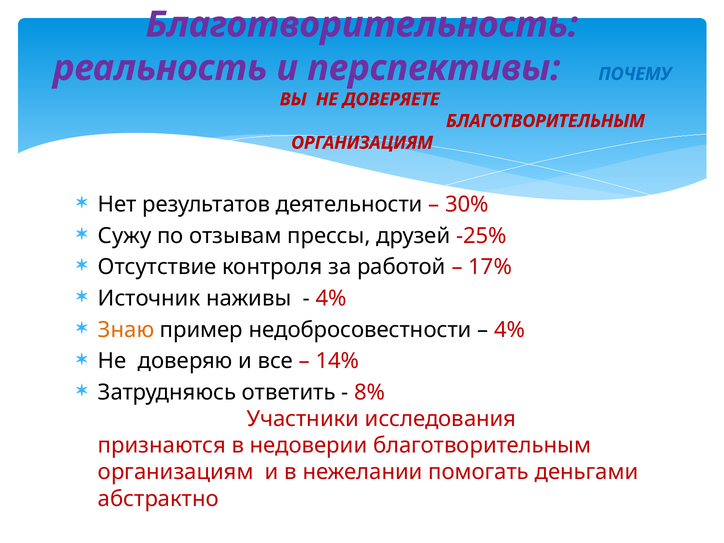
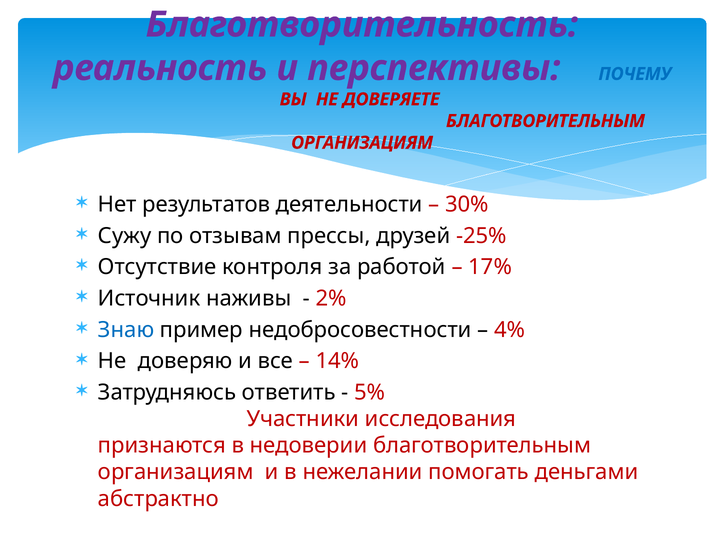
4% at (331, 298): 4% -> 2%
Знаю colour: orange -> blue
8%: 8% -> 5%
